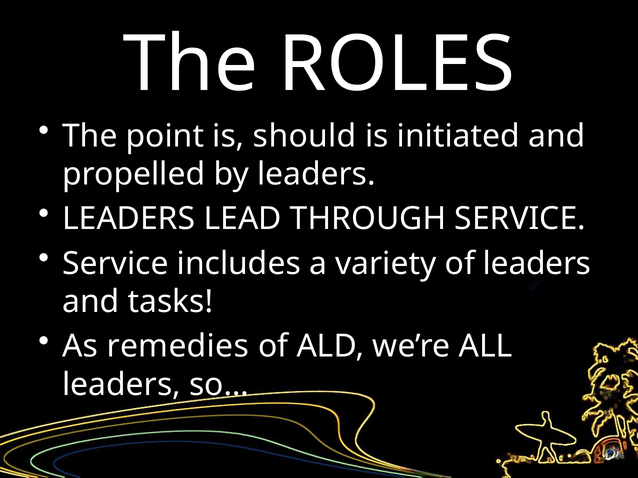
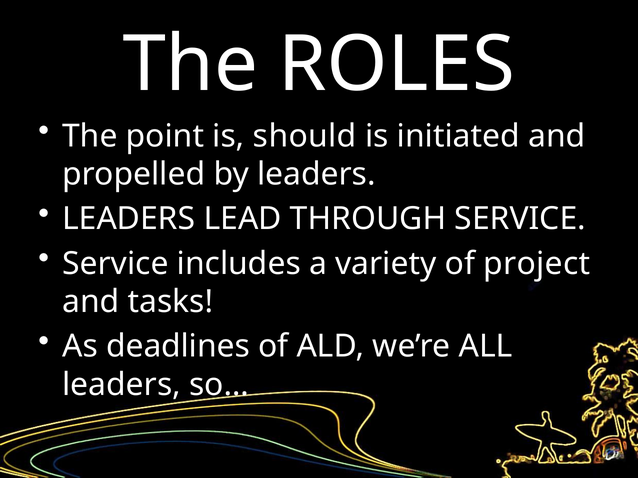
of leaders: leaders -> project
remedies: remedies -> deadlines
